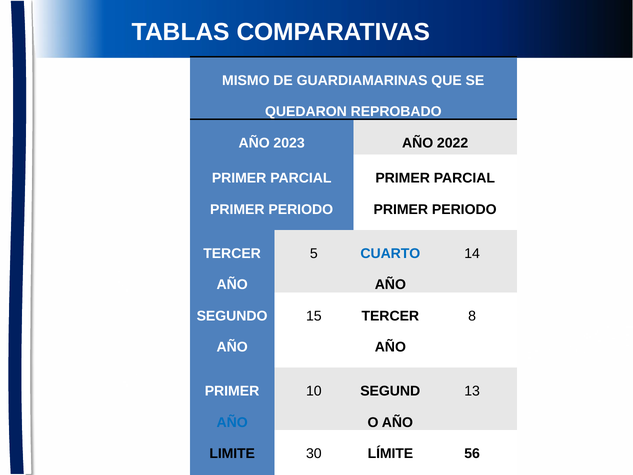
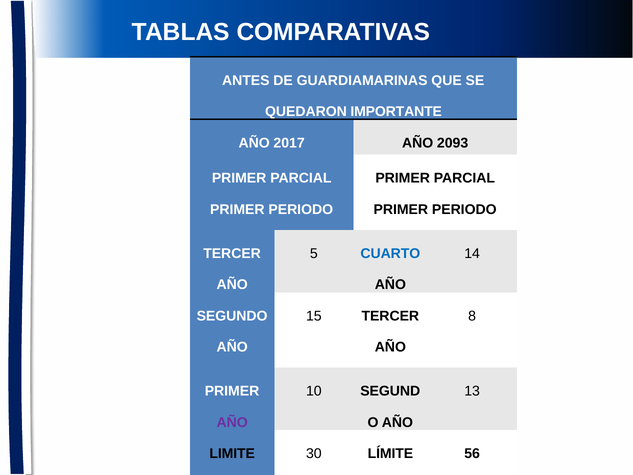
MISMO: MISMO -> ANTES
REPROBADO: REPROBADO -> IMPORTANTE
2023: 2023 -> 2017
2022: 2022 -> 2093
AÑO at (232, 422) colour: blue -> purple
